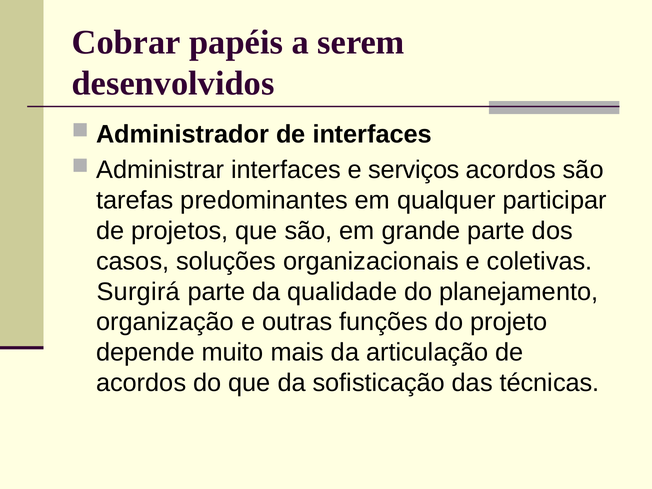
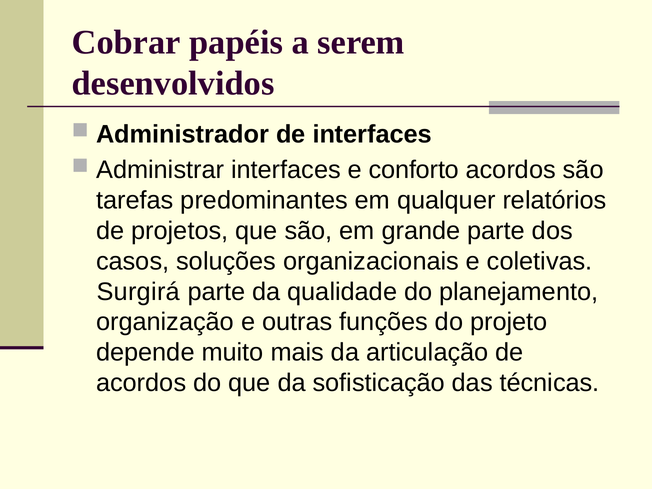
serviços: serviços -> conforto
participar: participar -> relatórios
